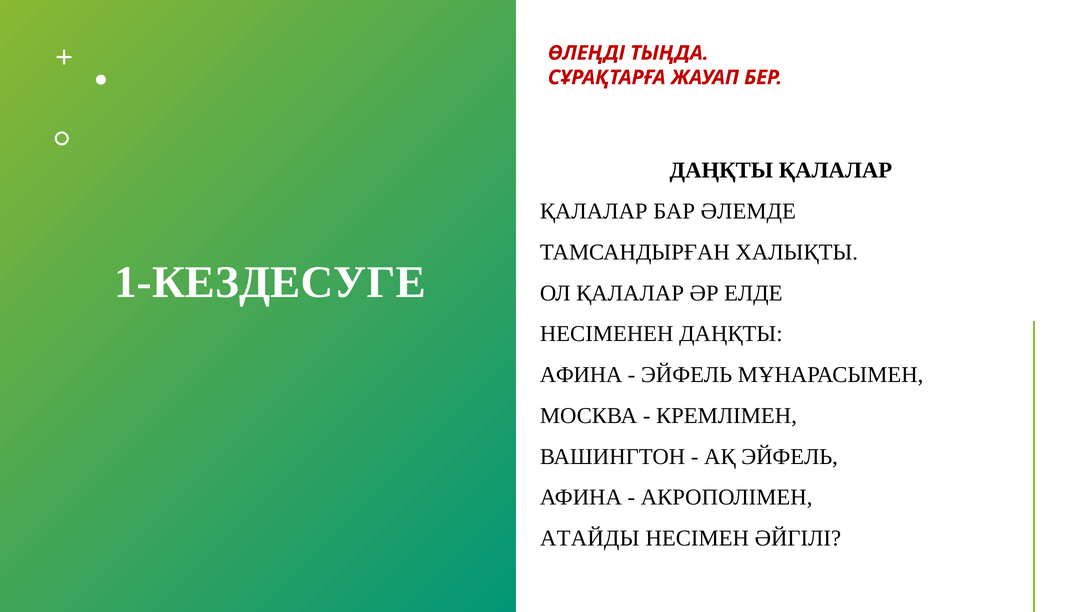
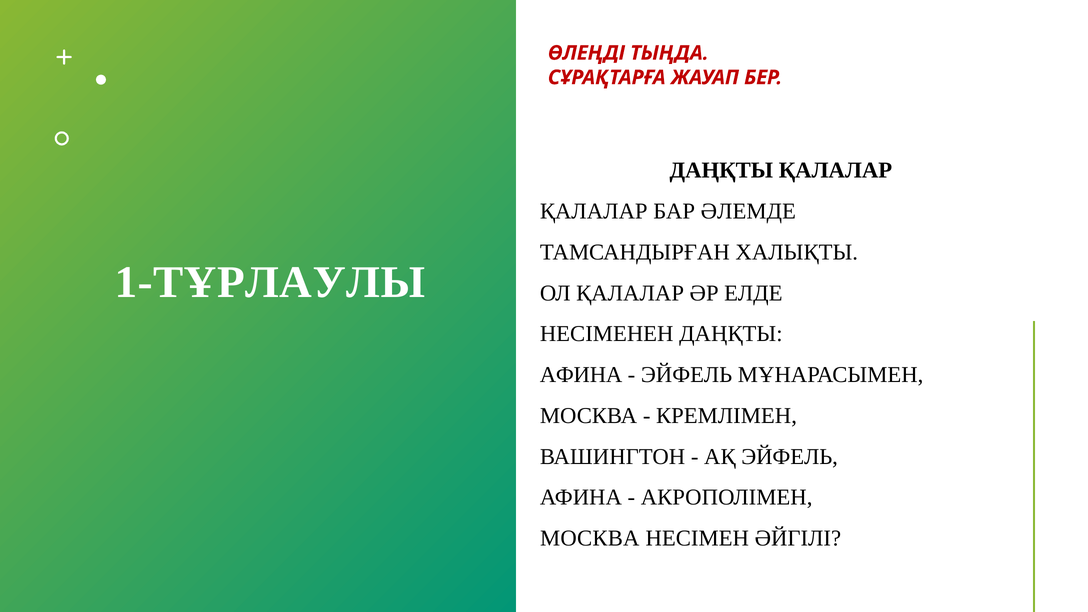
1-КЕЗДЕСУГЕ: 1-КЕЗДЕСУГЕ -> 1-ТҰРЛАУЛЫ
АТАЙДЫ at (590, 538): АТАЙДЫ -> МОСКВА
